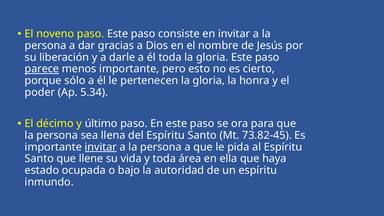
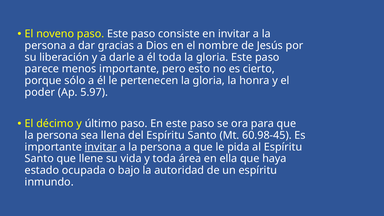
parece underline: present -> none
5.34: 5.34 -> 5.97
73.82-45: 73.82-45 -> 60.98-45
